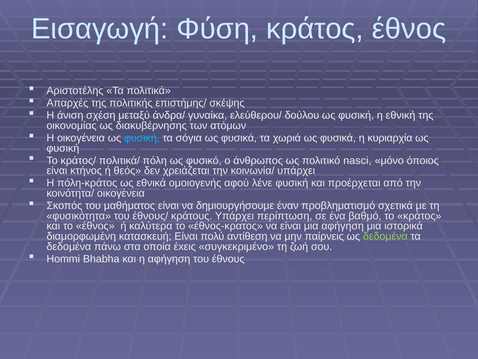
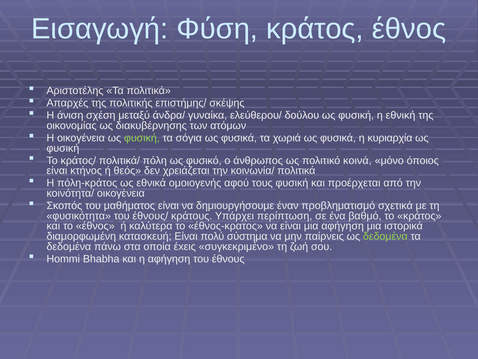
φυσική at (142, 138) colour: light blue -> light green
nasci: nasci -> κοινά
κοινωνία/ υπάρχει: υπάρχει -> πολιτικά
λένε: λένε -> τους
αντίθεση: αντίθεση -> σύστημα
